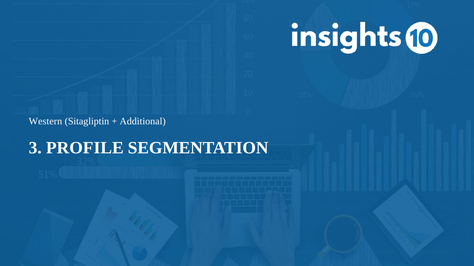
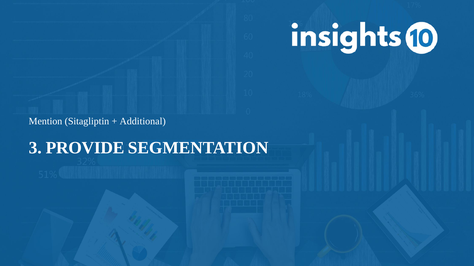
Western: Western -> Mention
PROFILE: PROFILE -> PROVIDE
